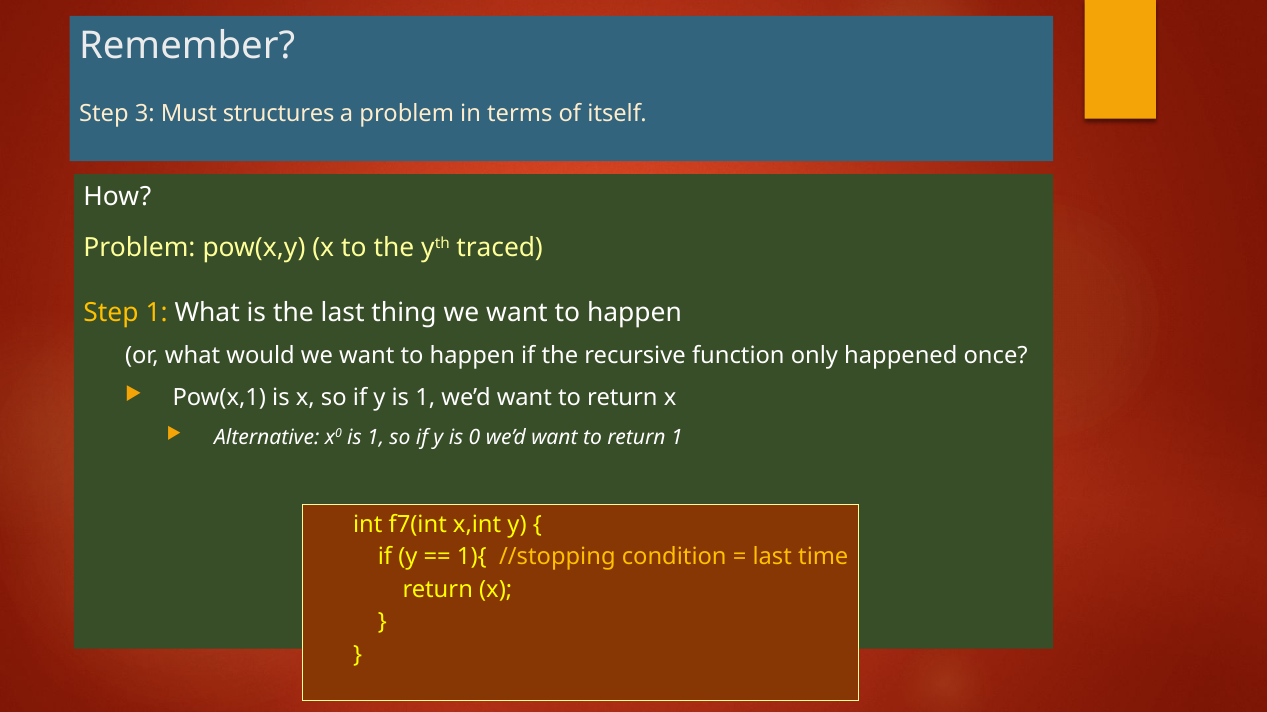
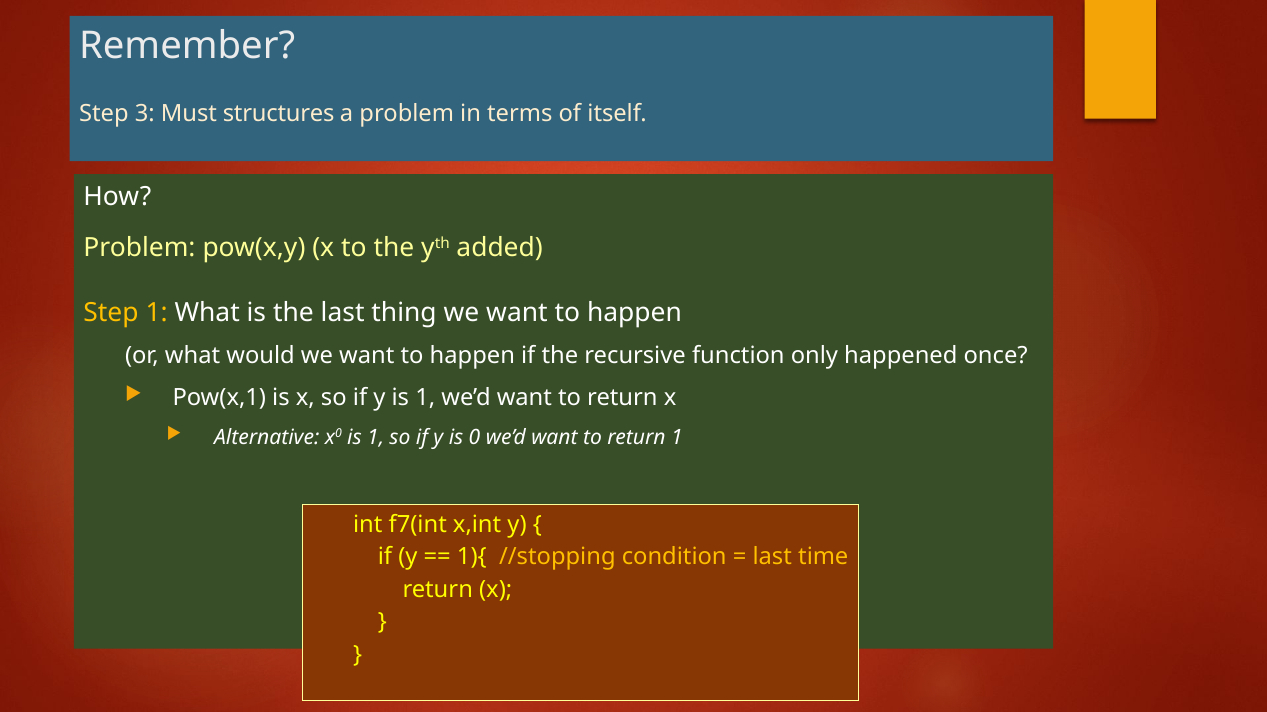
traced: traced -> added
